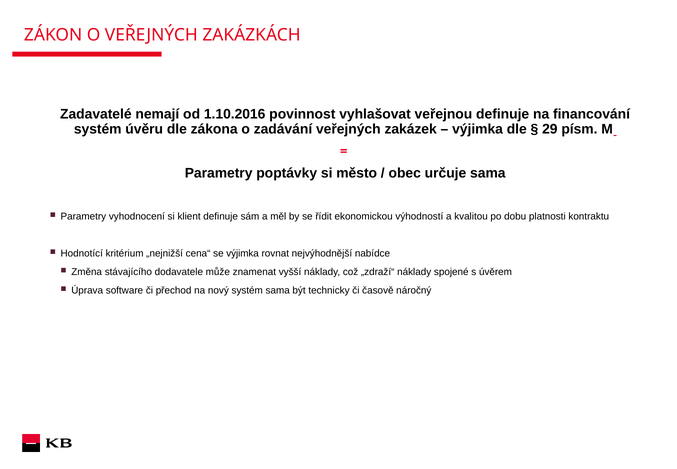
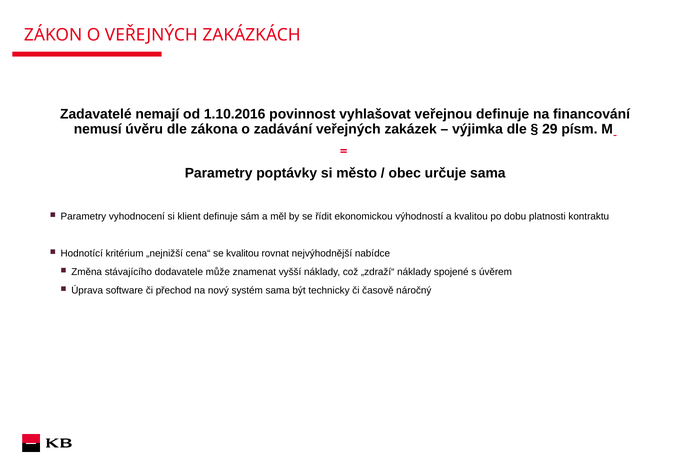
systém at (98, 129): systém -> nemusí
se výjimka: výjimka -> kvalitou
